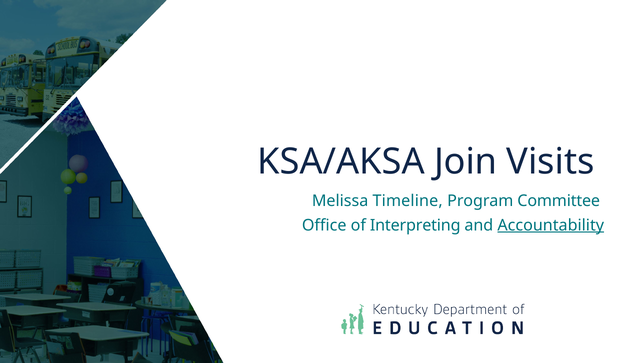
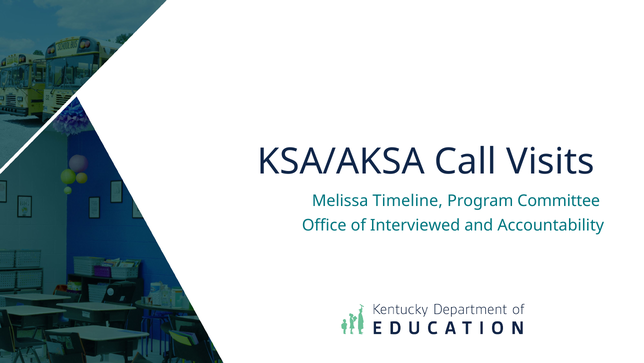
Join: Join -> Call
Interpreting: Interpreting -> Interviewed
Accountability underline: present -> none
